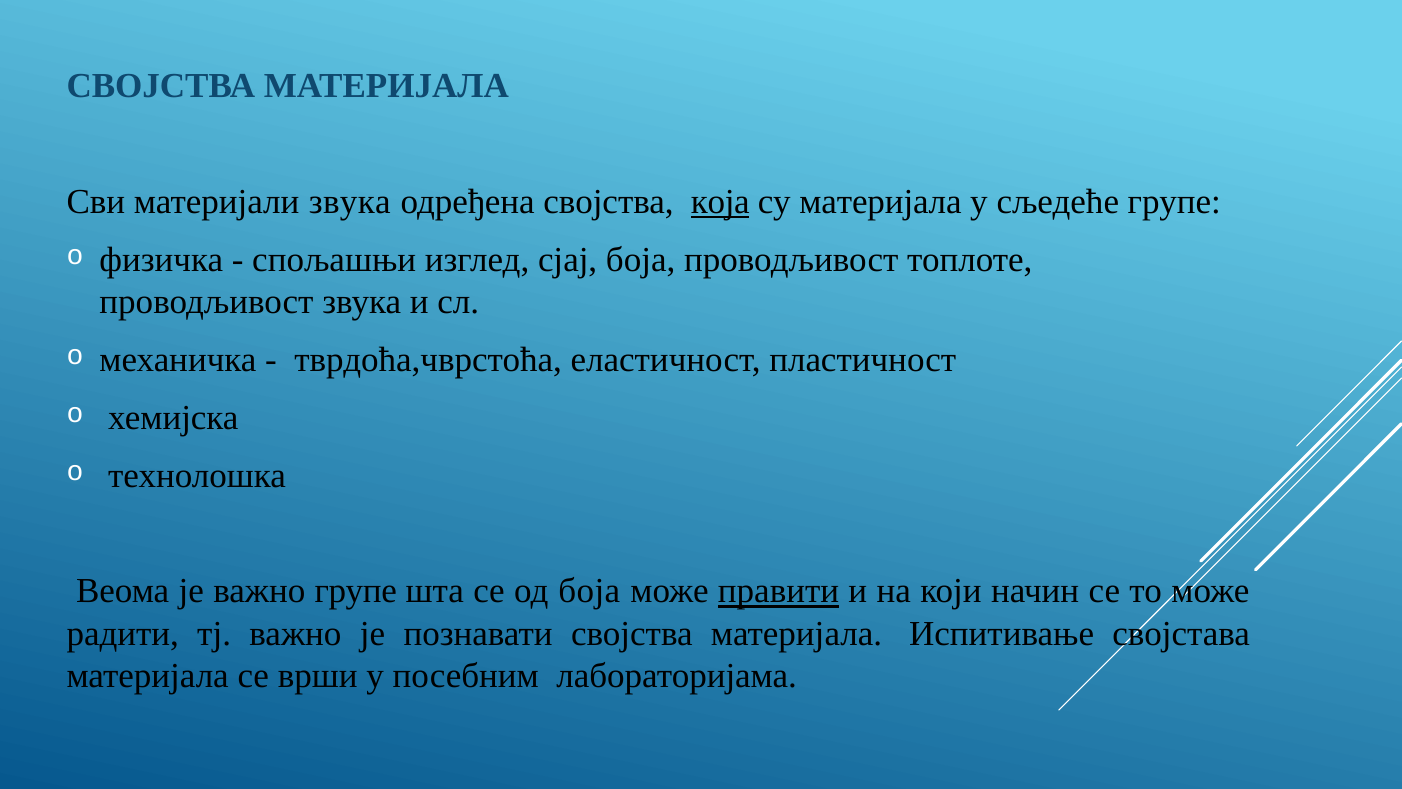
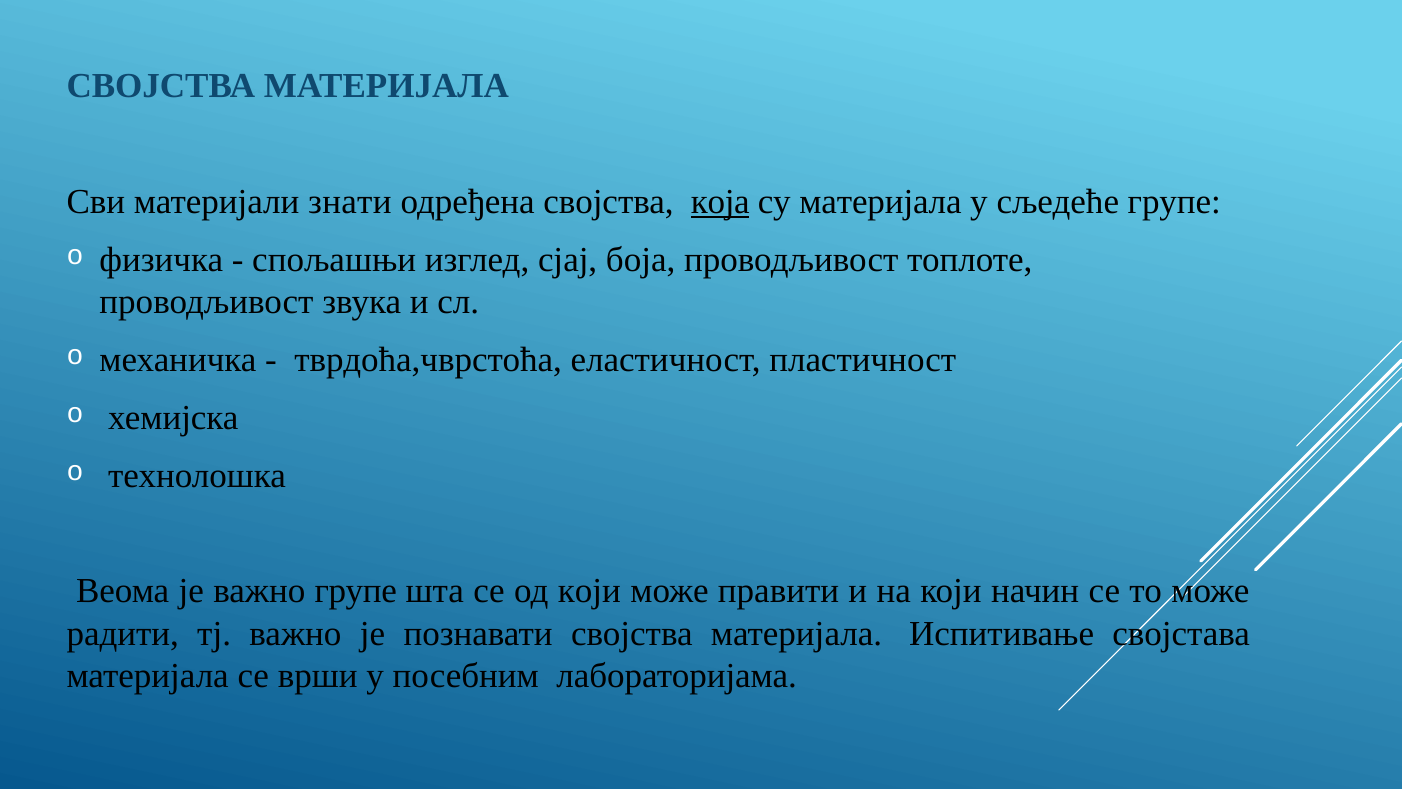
материјали звука: звука -> знати
од боја: боја -> који
правити underline: present -> none
